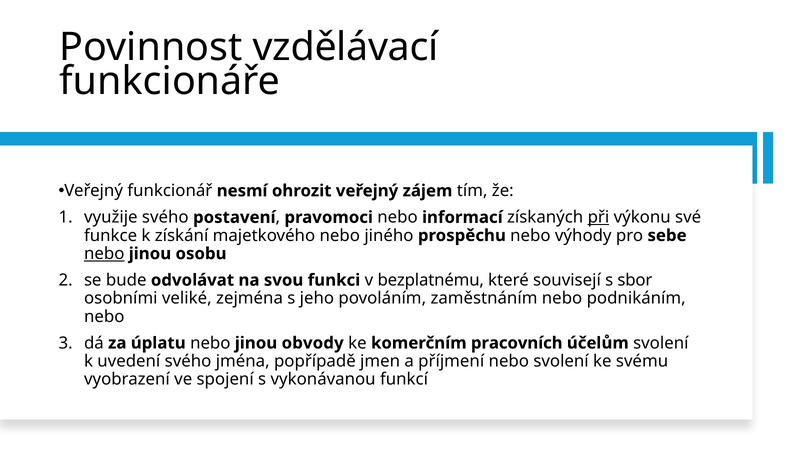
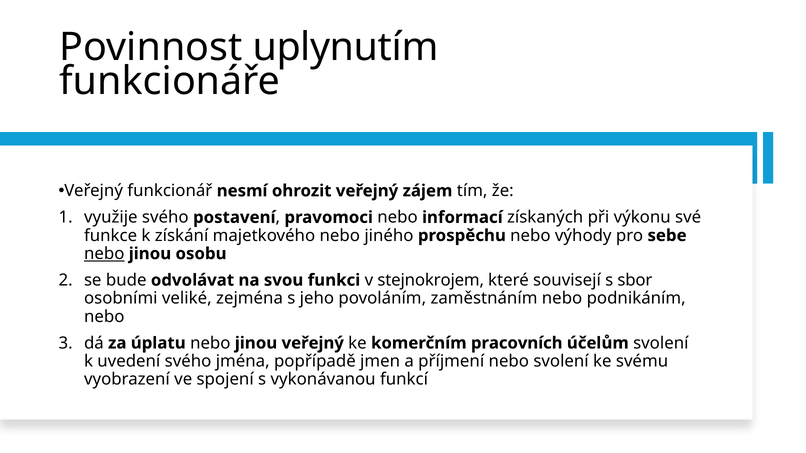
vzdělávací: vzdělávací -> uplynutím
při underline: present -> none
bezplatnému: bezplatnému -> stejnokrojem
jinou obvody: obvody -> veřejný
